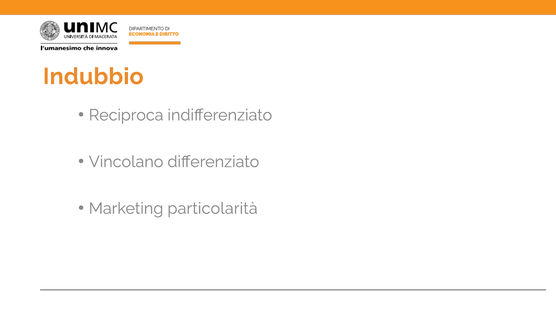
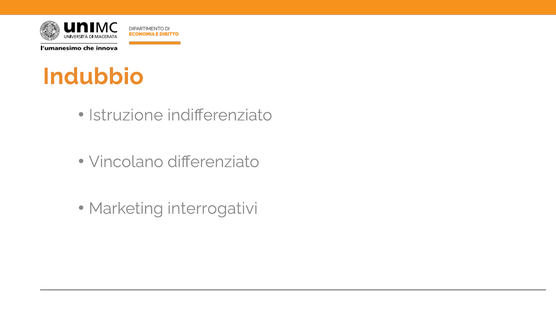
Reciproca: Reciproca -> Istruzione
particolarità: particolarità -> interrogativi
